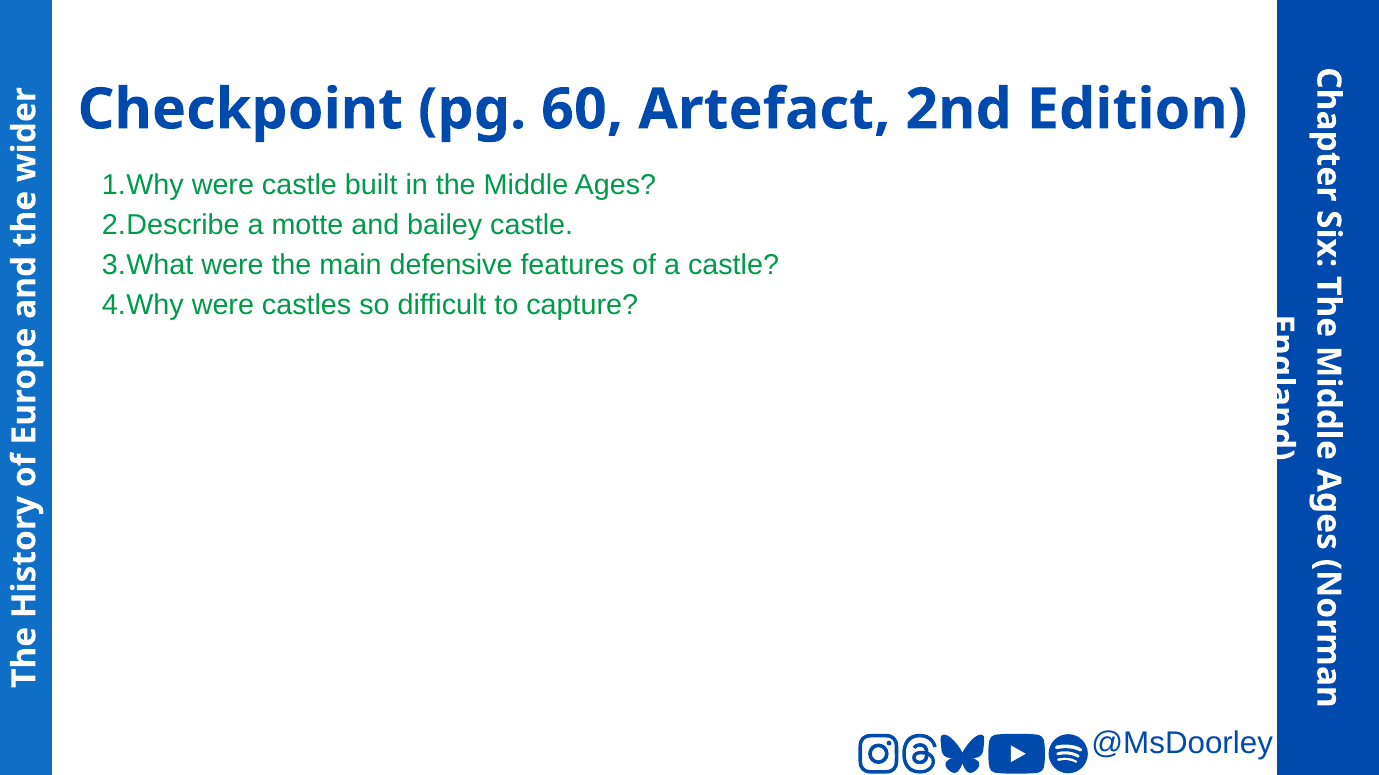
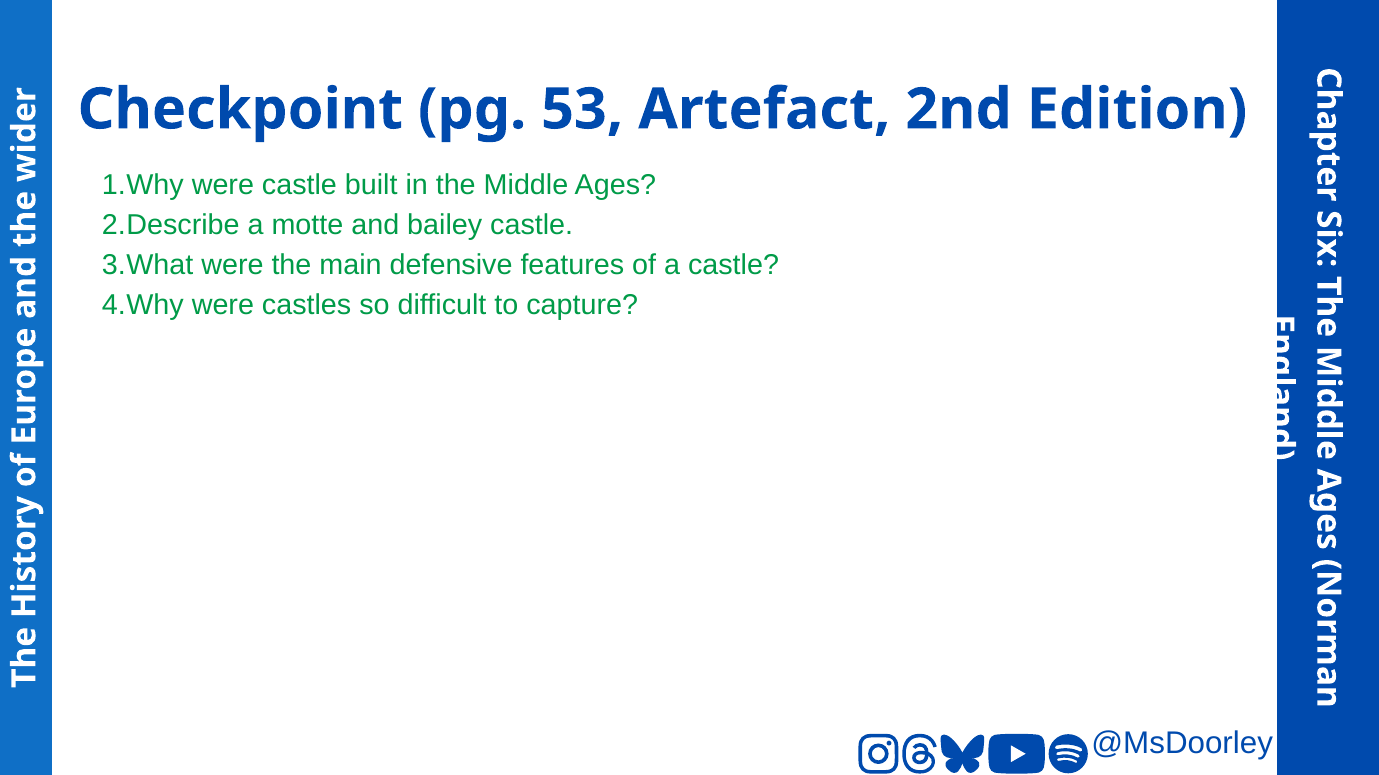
60: 60 -> 53
